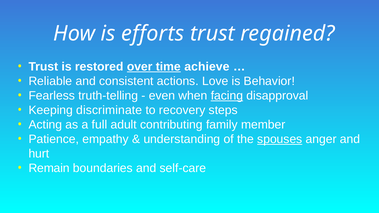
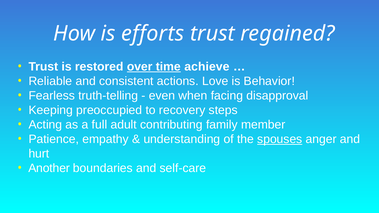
facing underline: present -> none
discriminate: discriminate -> preoccupied
Remain: Remain -> Another
